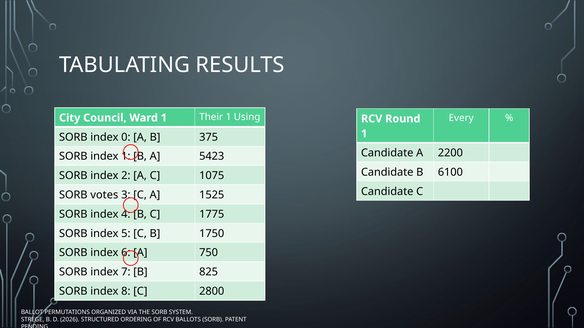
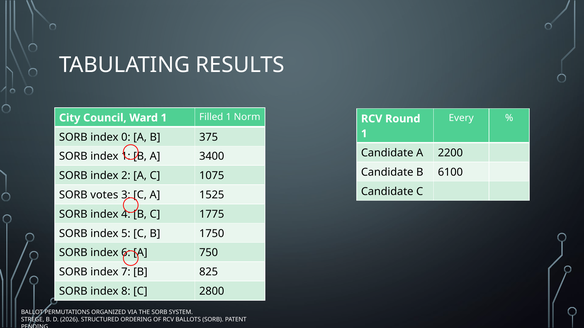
Their: Their -> Filled
Using: Using -> Norm
5423: 5423 -> 3400
